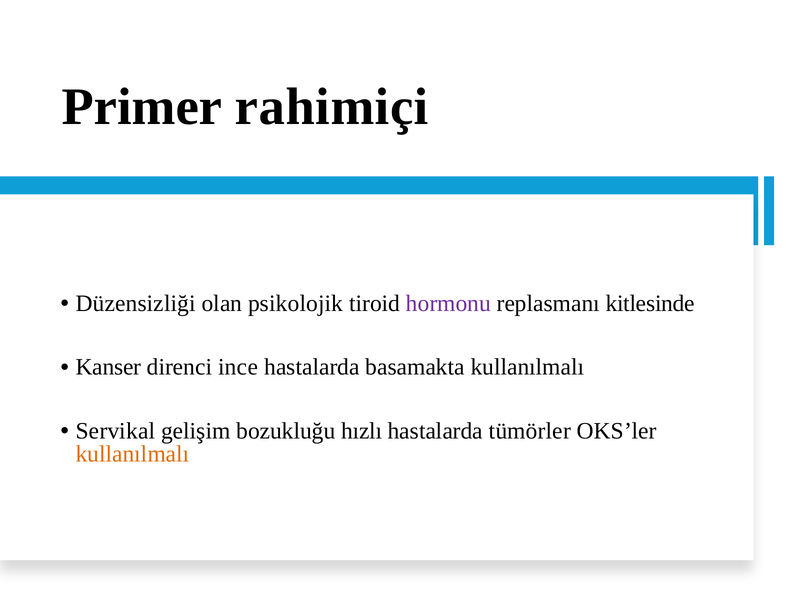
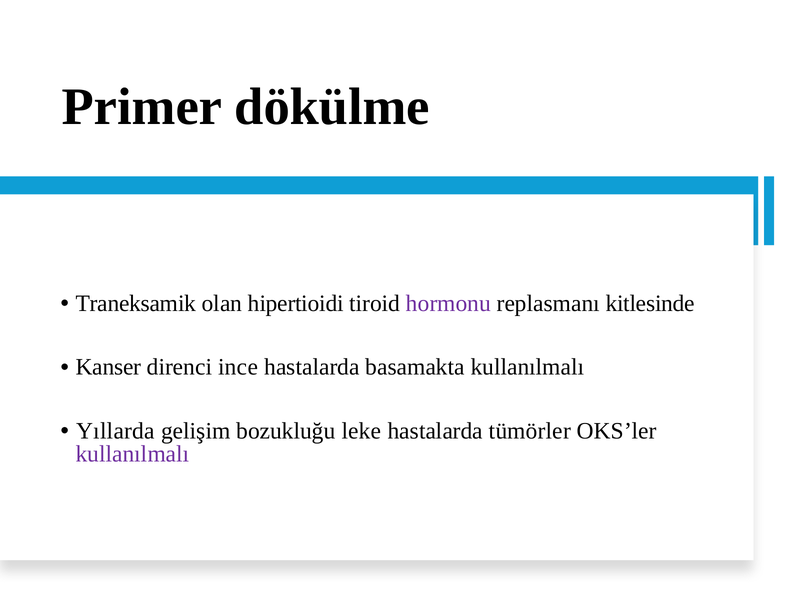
rahimiçi: rahimiçi -> dökülme
Düzensizliği: Düzensizliği -> Traneksamik
psikolojik: psikolojik -> hipertioidi
Servikal: Servikal -> Yıllarda
hızlı: hızlı -> leke
kullanılmalı at (132, 454) colour: orange -> purple
